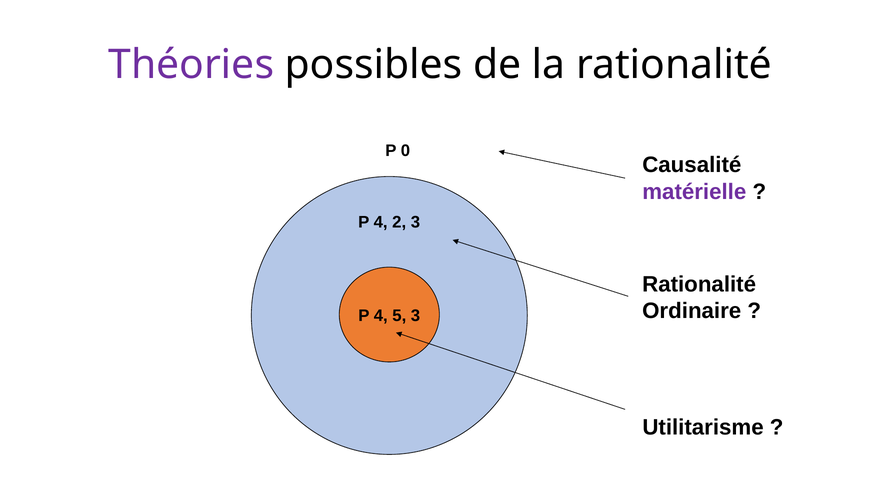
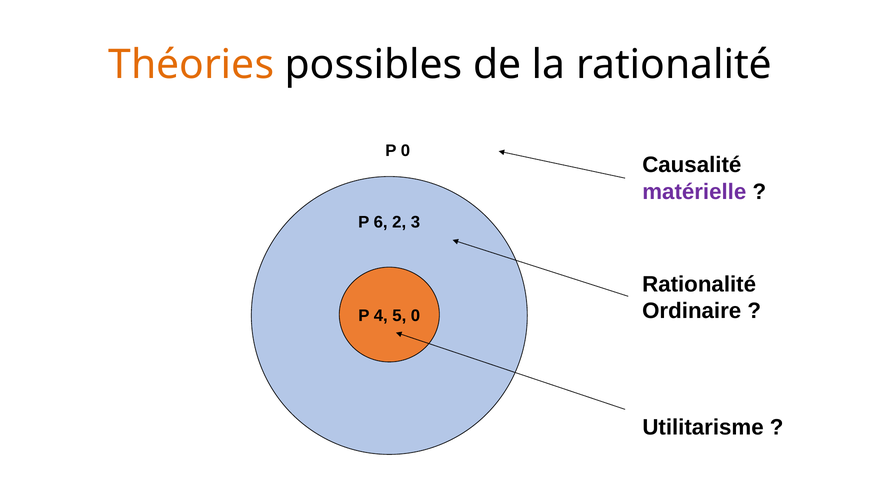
Théories colour: purple -> orange
4 at (381, 222): 4 -> 6
3 at (416, 316): 3 -> 0
